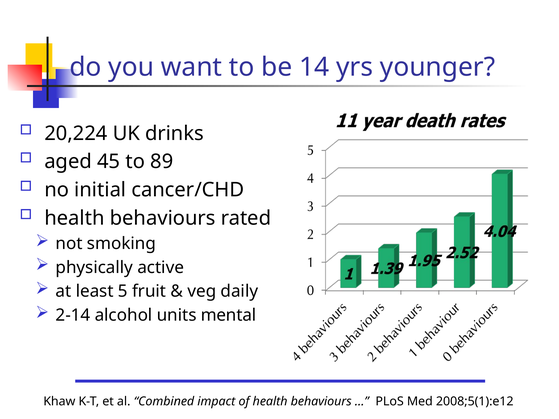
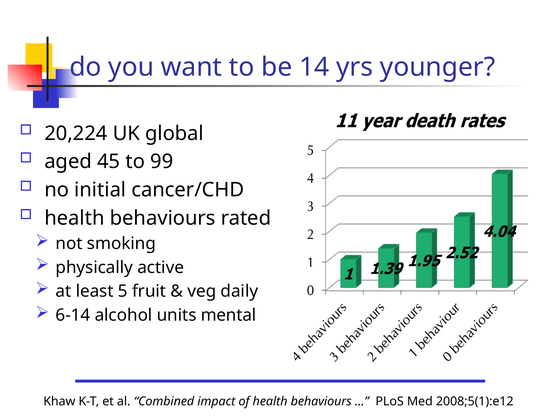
drinks: drinks -> global
89: 89 -> 99
2-14: 2-14 -> 6-14
